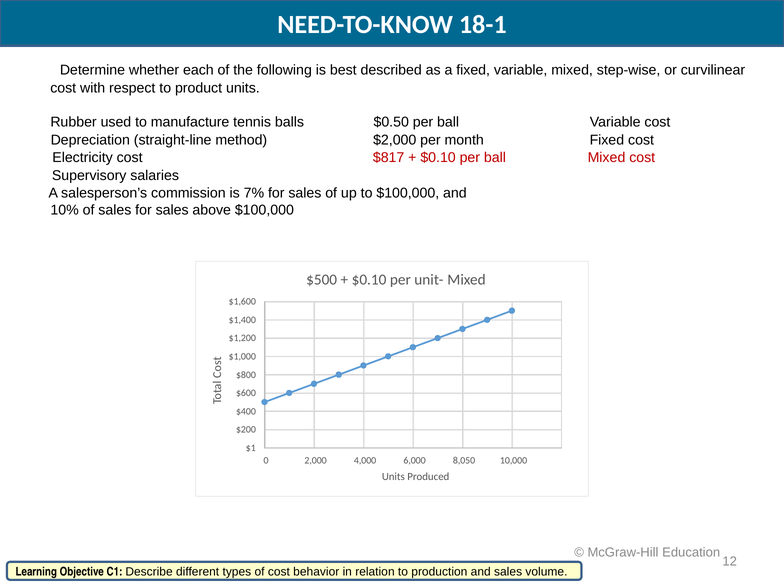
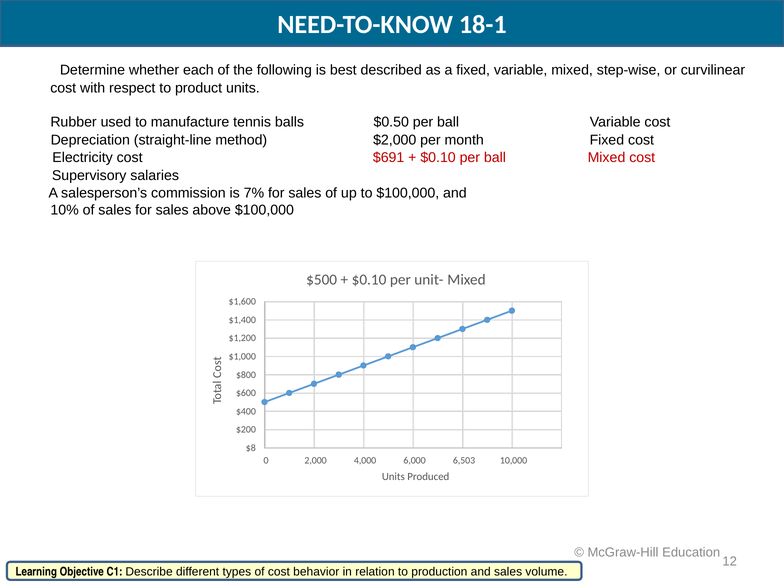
$817: $817 -> $691
$1: $1 -> $8
8,050: 8,050 -> 6,503
